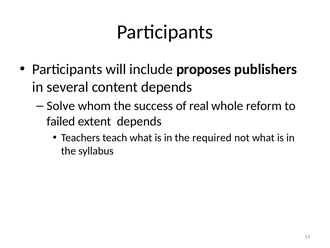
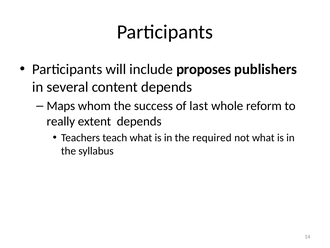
Solve: Solve -> Maps
real: real -> last
failed: failed -> really
